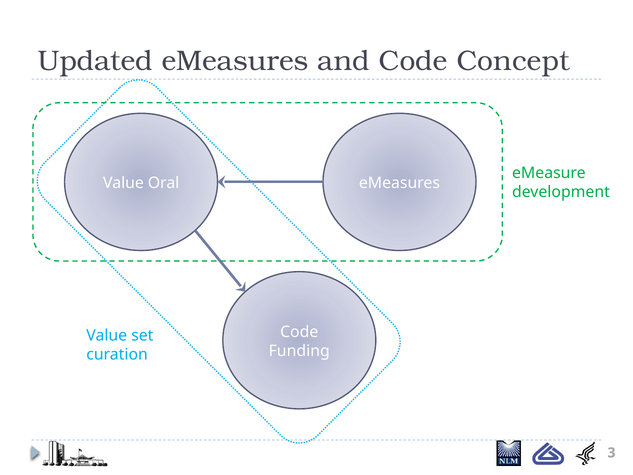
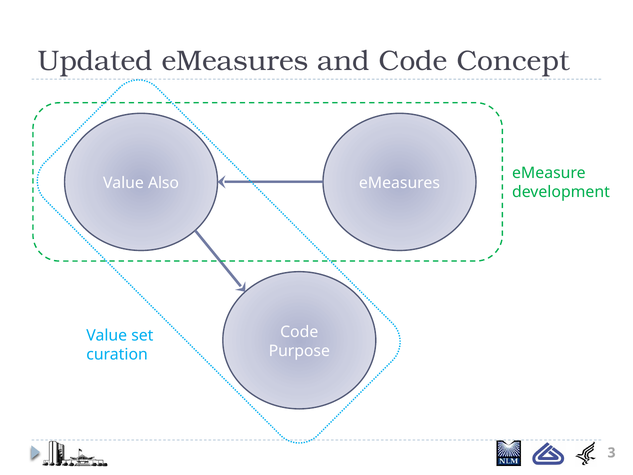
Oral: Oral -> Also
Funding: Funding -> Purpose
